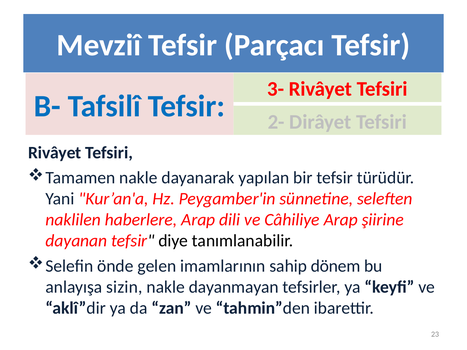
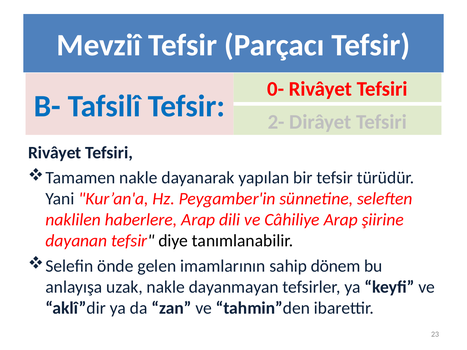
3-: 3- -> 0-
sizin: sizin -> uzak
